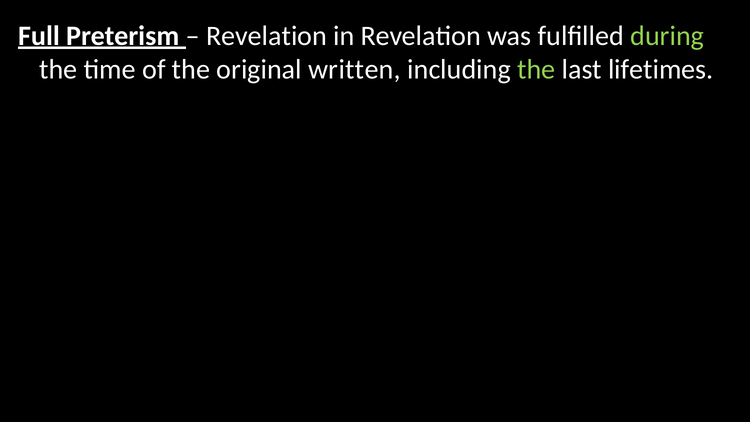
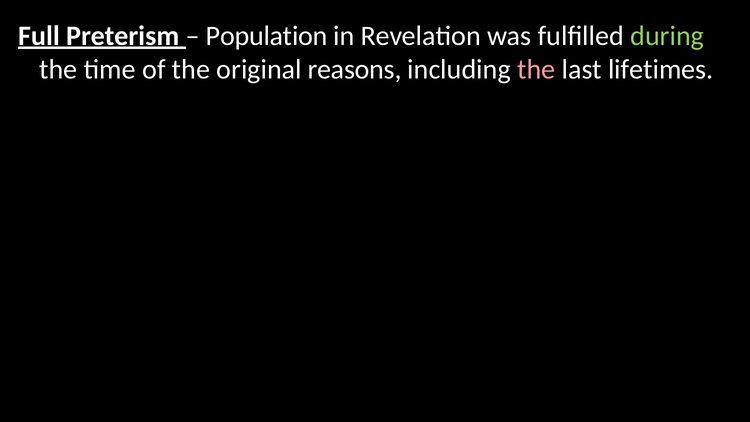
Revelation at (267, 36): Revelation -> Population
written: written -> reasons
the at (536, 69) colour: light green -> pink
